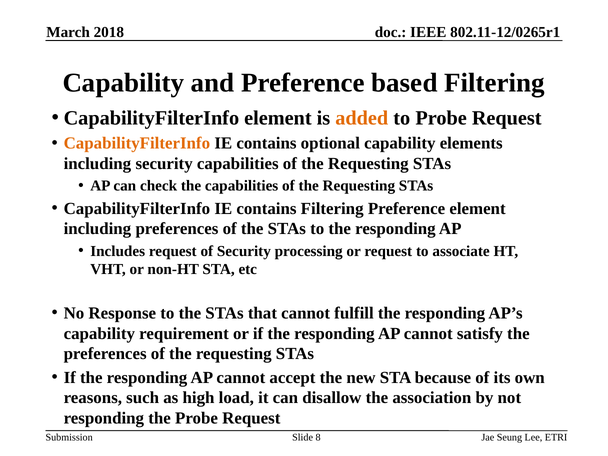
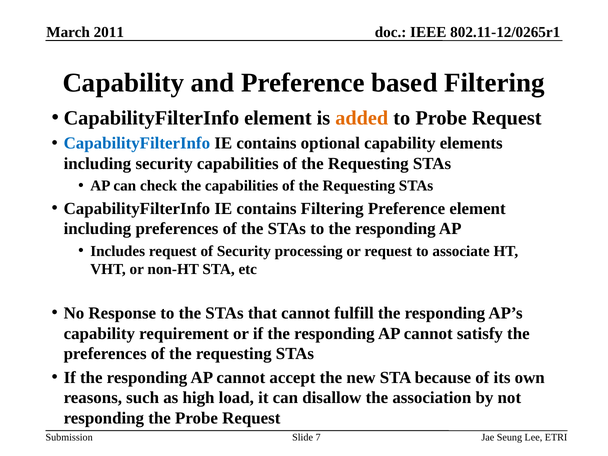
2018: 2018 -> 2011
CapabilityFilterInfo at (137, 143) colour: orange -> blue
8: 8 -> 7
